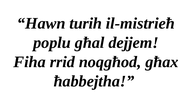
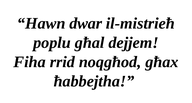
turih: turih -> dwar
